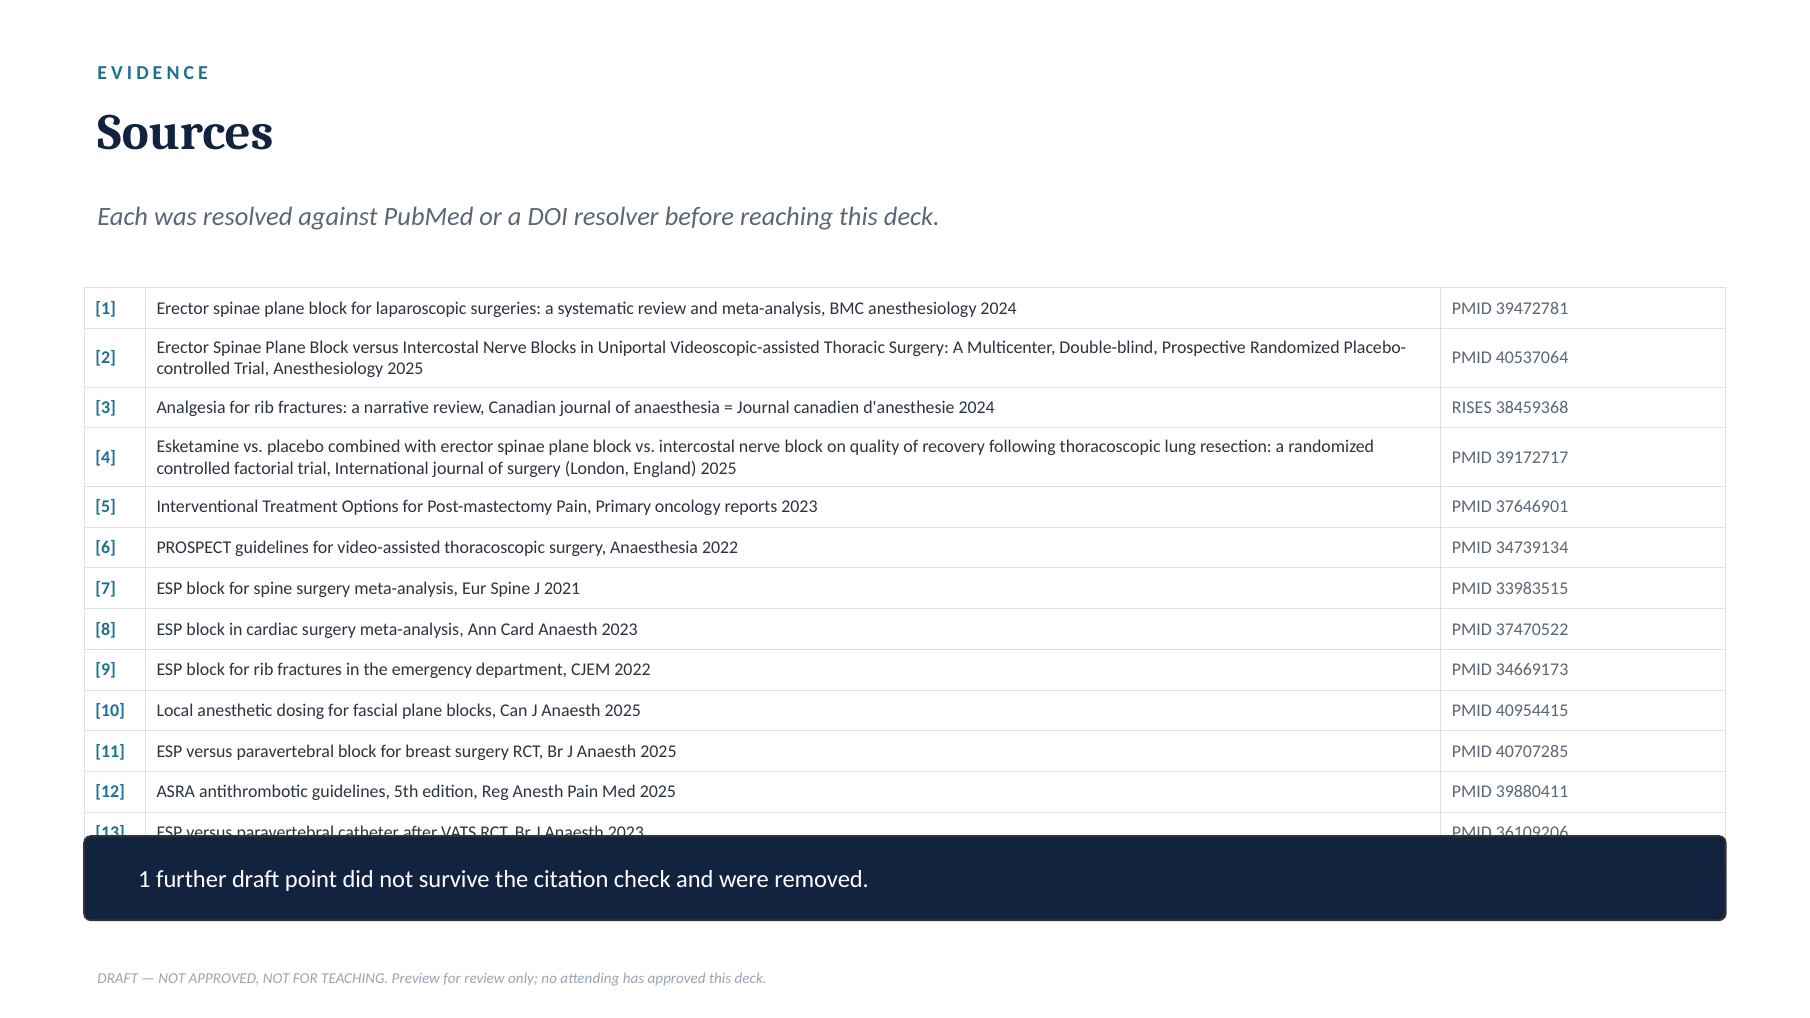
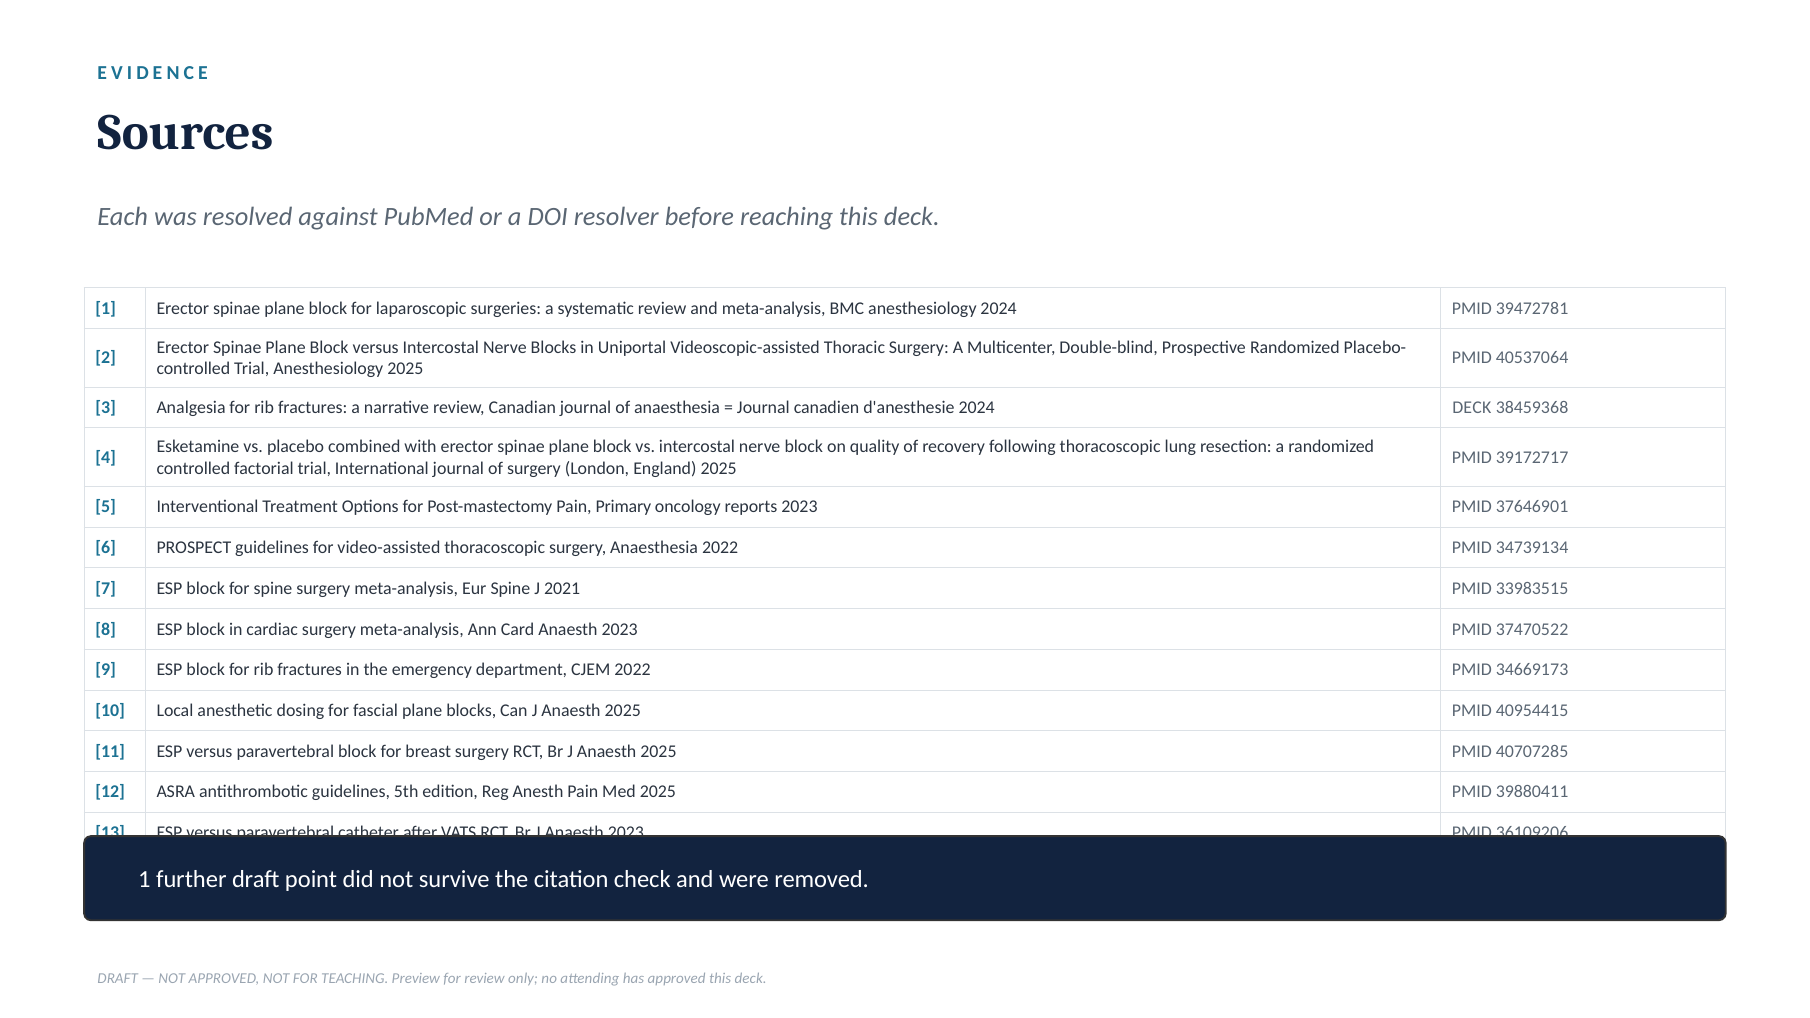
2024 RISES: RISES -> DECK
